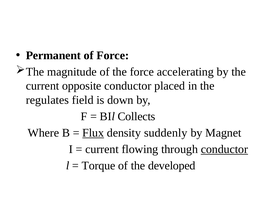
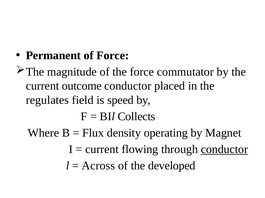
accelerating: accelerating -> commutator
opposite: opposite -> outcome
down: down -> speed
Flux underline: present -> none
suddenly: suddenly -> operating
Torque: Torque -> Across
